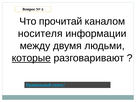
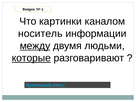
прочитай: прочитай -> картинки
носителя: носителя -> носитель
между underline: none -> present
